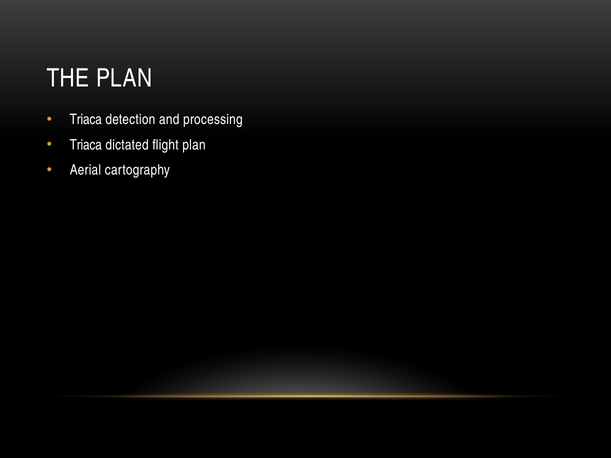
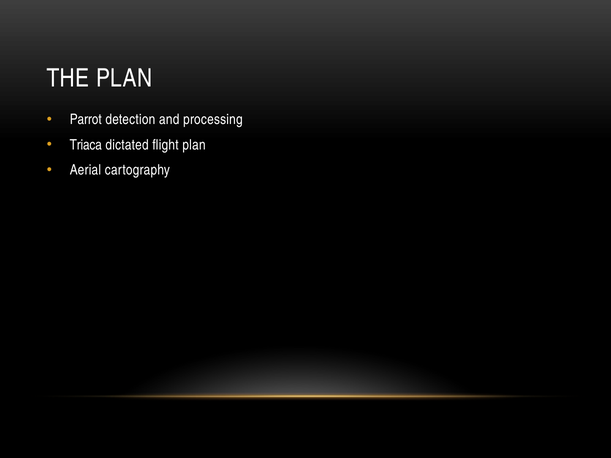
Triaca at (86, 120): Triaca -> Parrot
